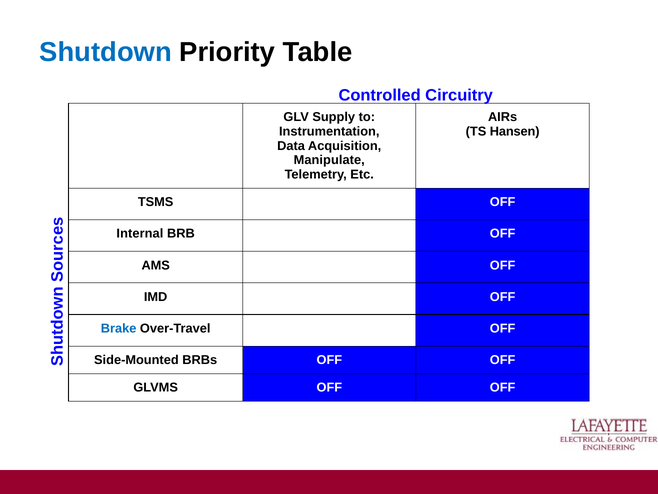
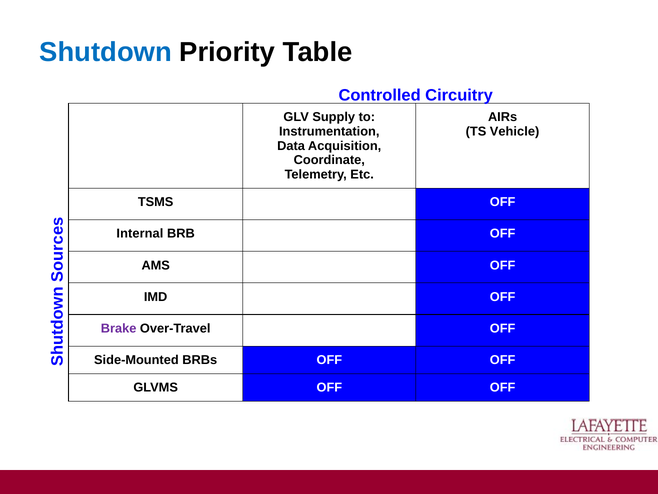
Hansen: Hansen -> Vehicle
Manipulate: Manipulate -> Coordinate
Brake colour: blue -> purple
